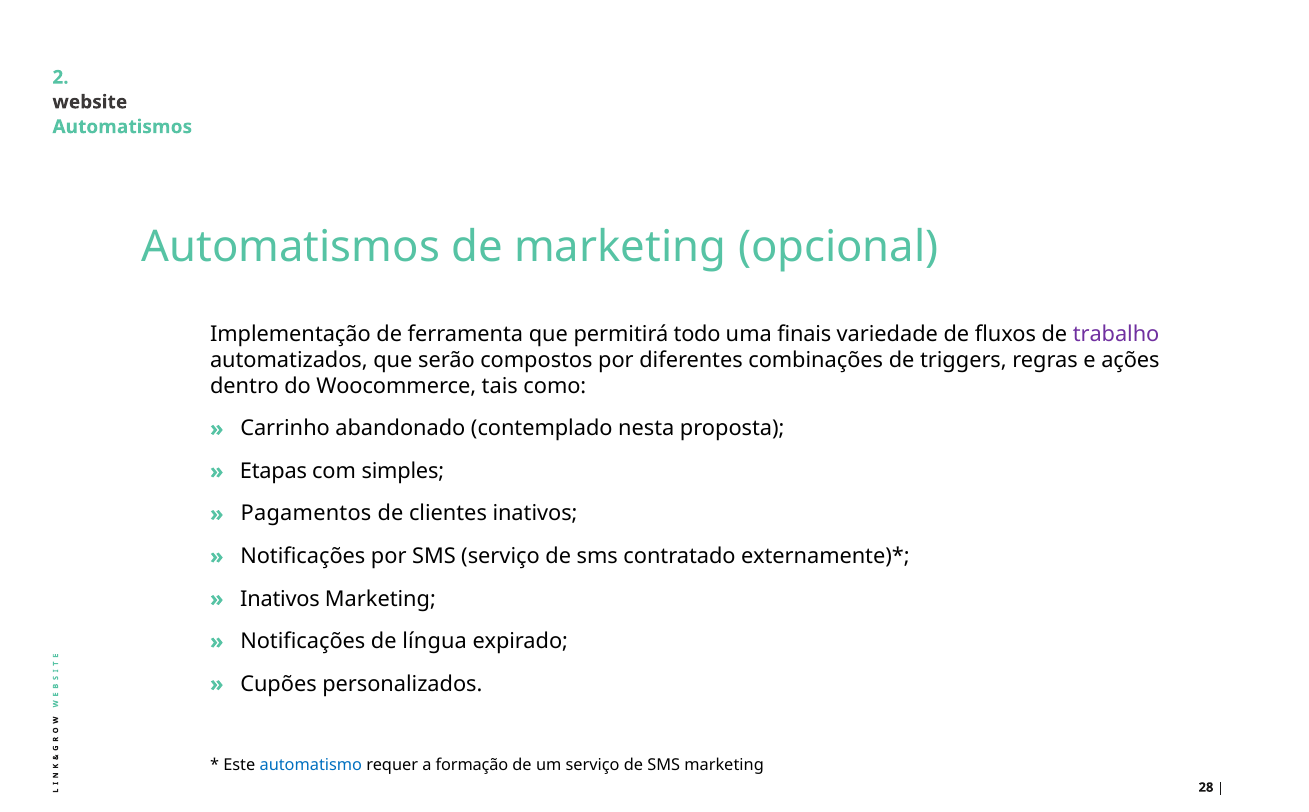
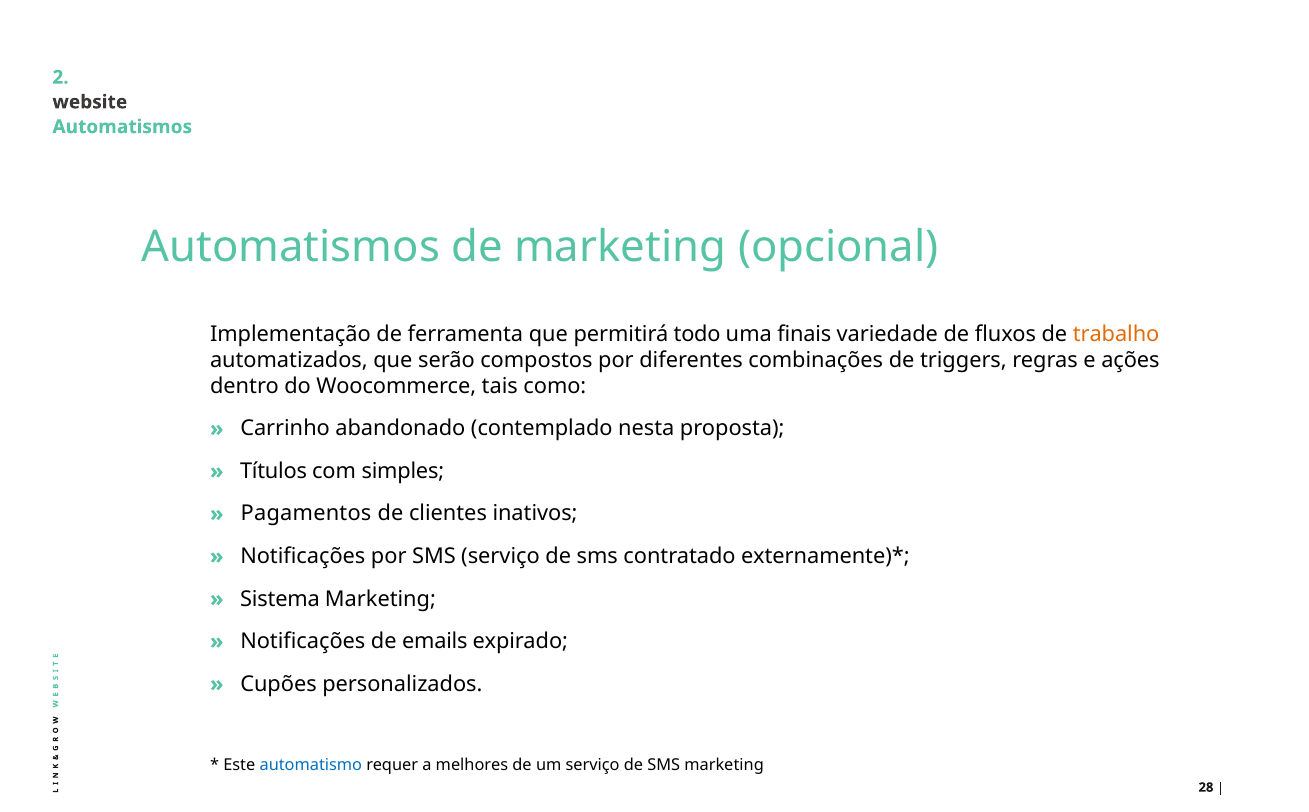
trabalho colour: purple -> orange
Etapas: Etapas -> Títulos
Inativos at (280, 599): Inativos -> Sistema
língua: língua -> emails
formação: formação -> melhores
